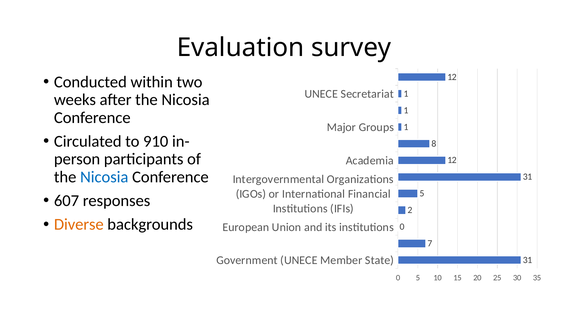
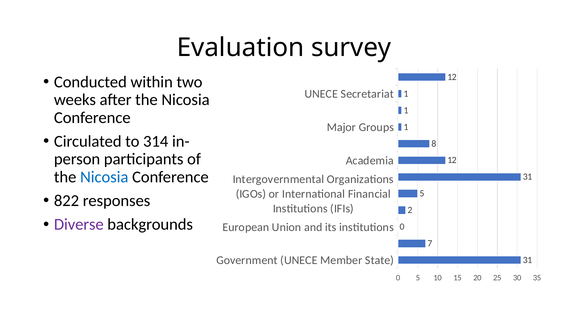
910: 910 -> 314
607: 607 -> 822
Diverse colour: orange -> purple
